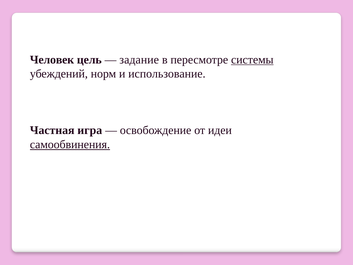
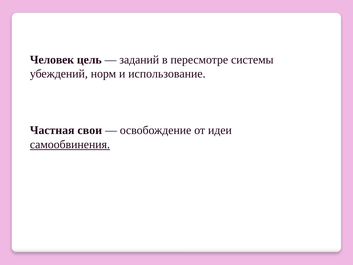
задание: задание -> заданий
системы underline: present -> none
игра: игра -> свои
